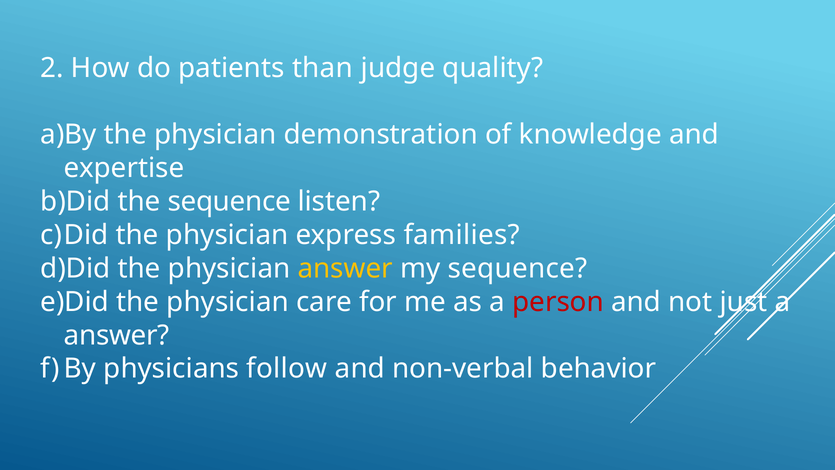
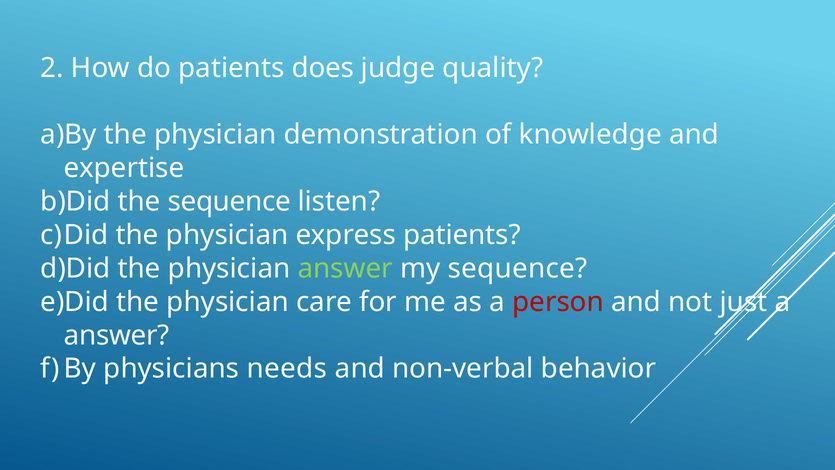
than: than -> does
express families: families -> patients
answer at (345, 268) colour: yellow -> light green
follow: follow -> needs
